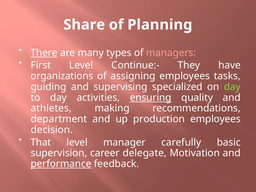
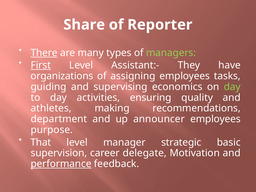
Planning: Planning -> Reporter
managers colour: pink -> light green
First underline: none -> present
Continue:-: Continue:- -> Assistant:-
specialized: specialized -> economics
ensuring underline: present -> none
production: production -> announcer
decision: decision -> purpose
carefully: carefully -> strategic
